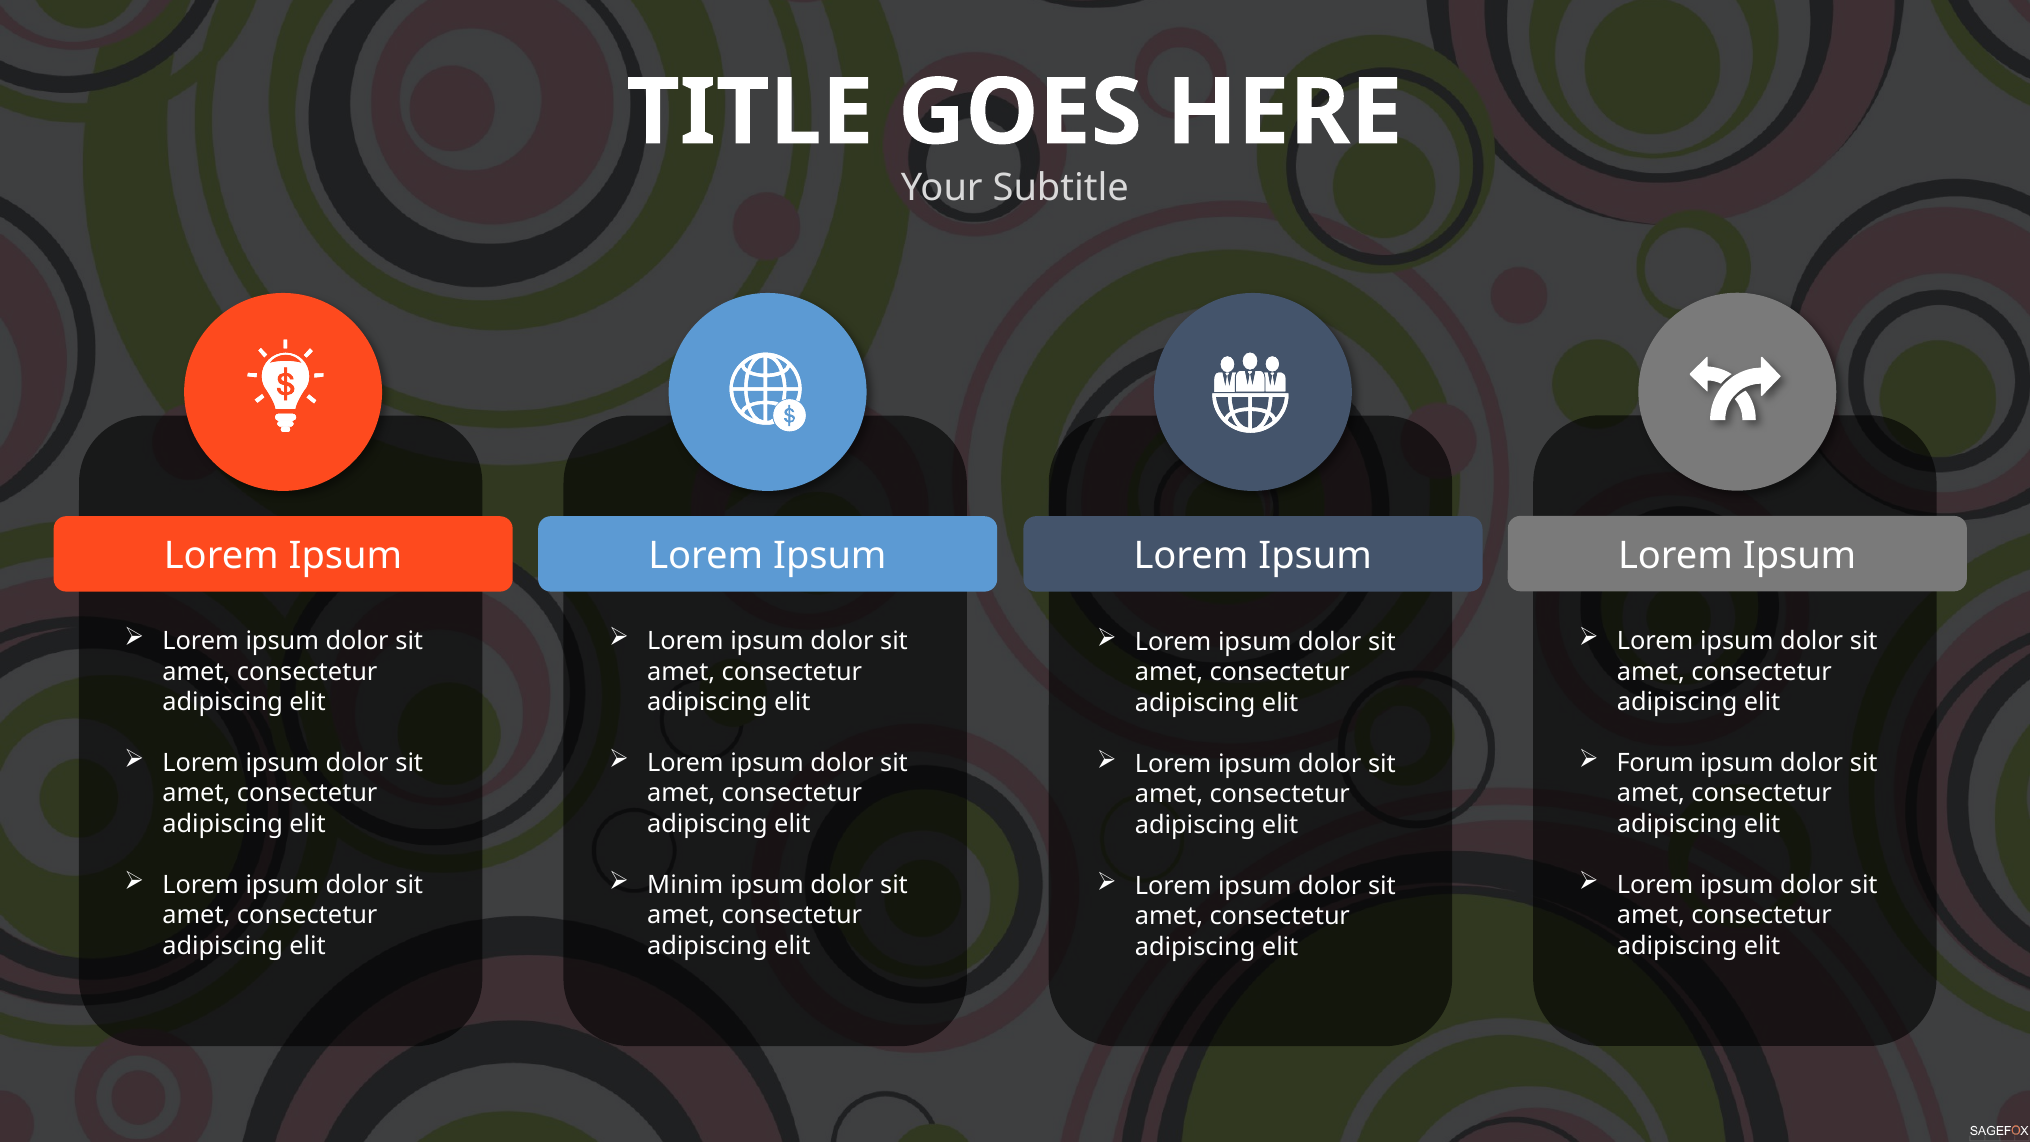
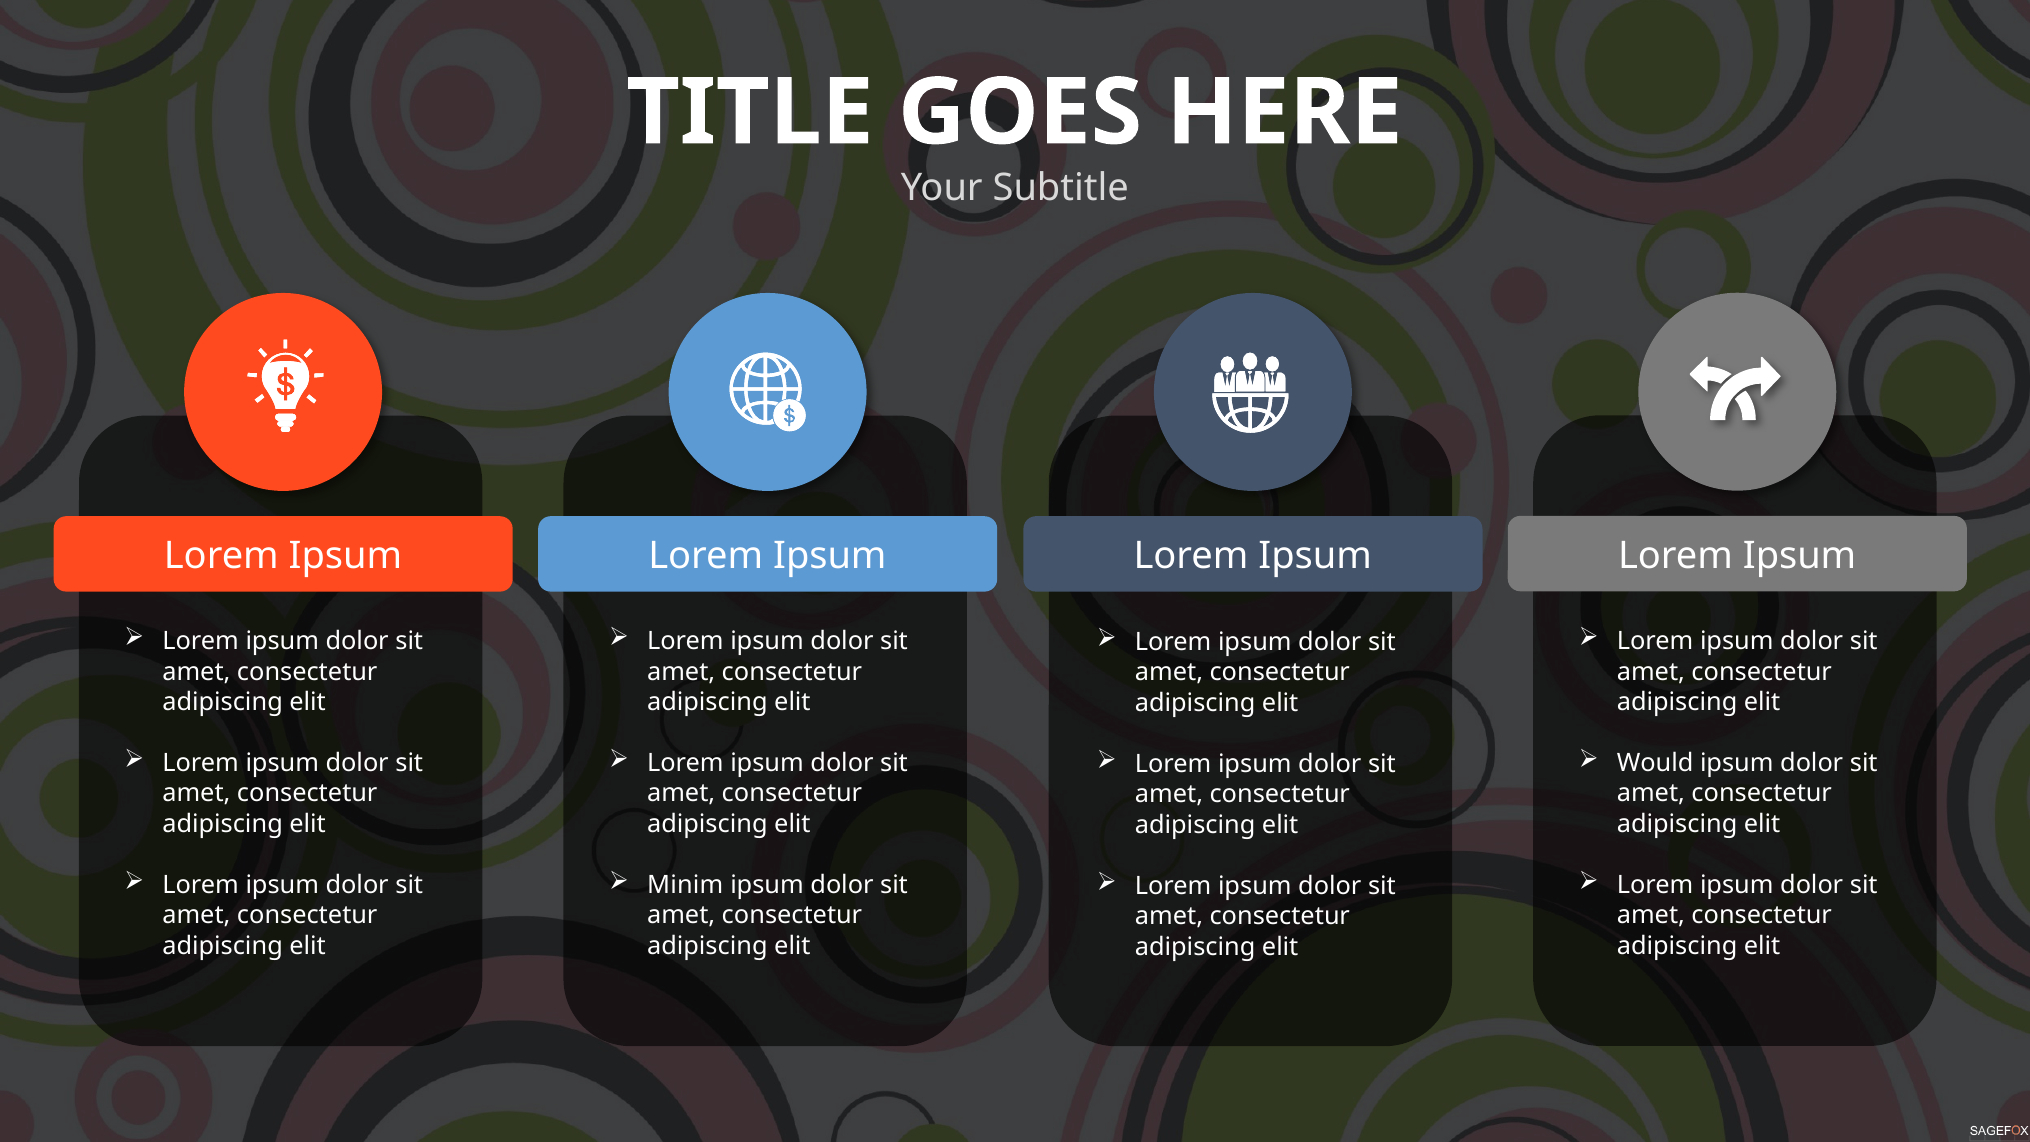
Forum: Forum -> Would
